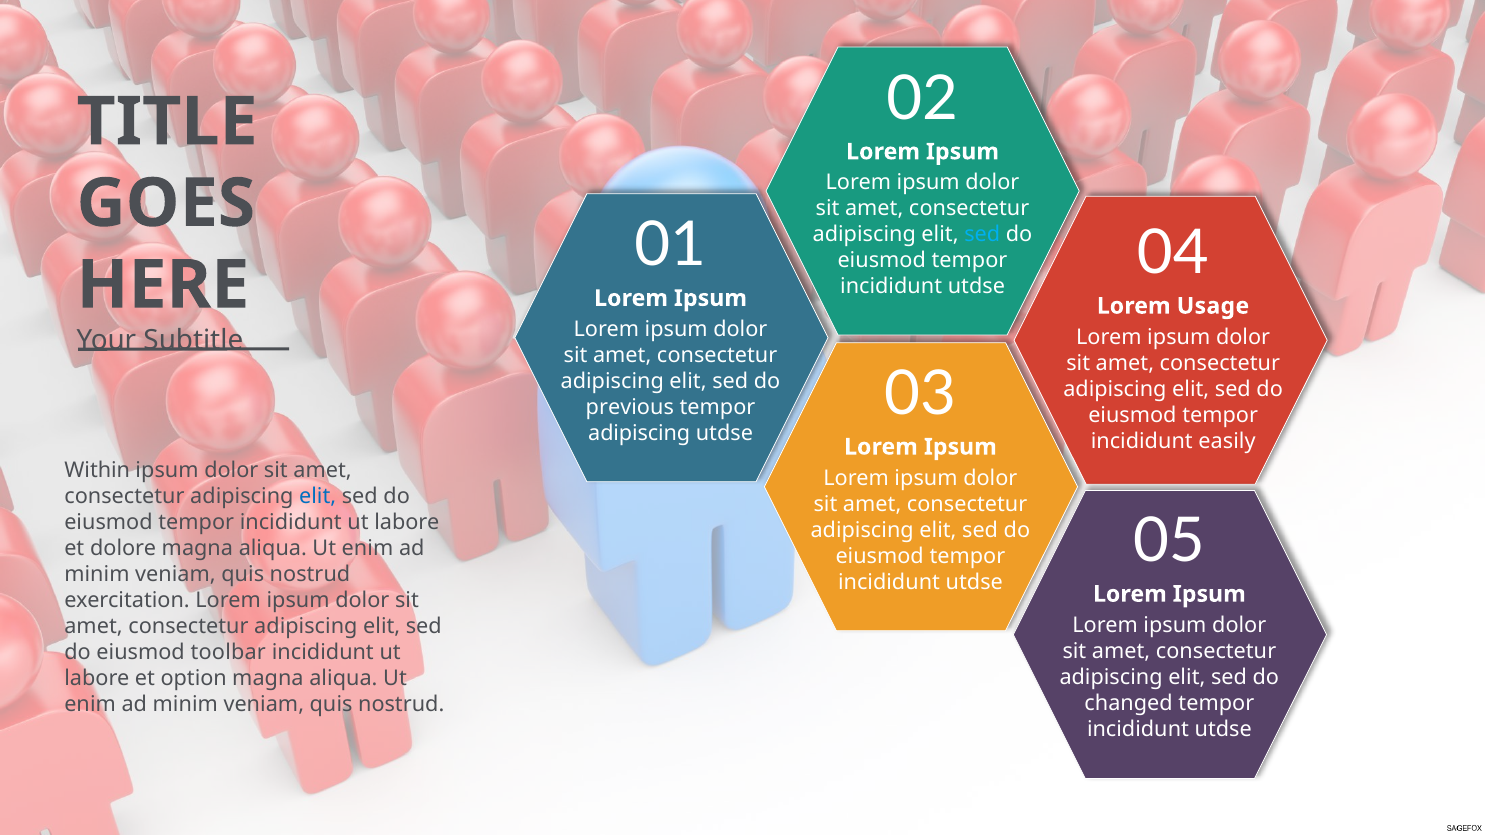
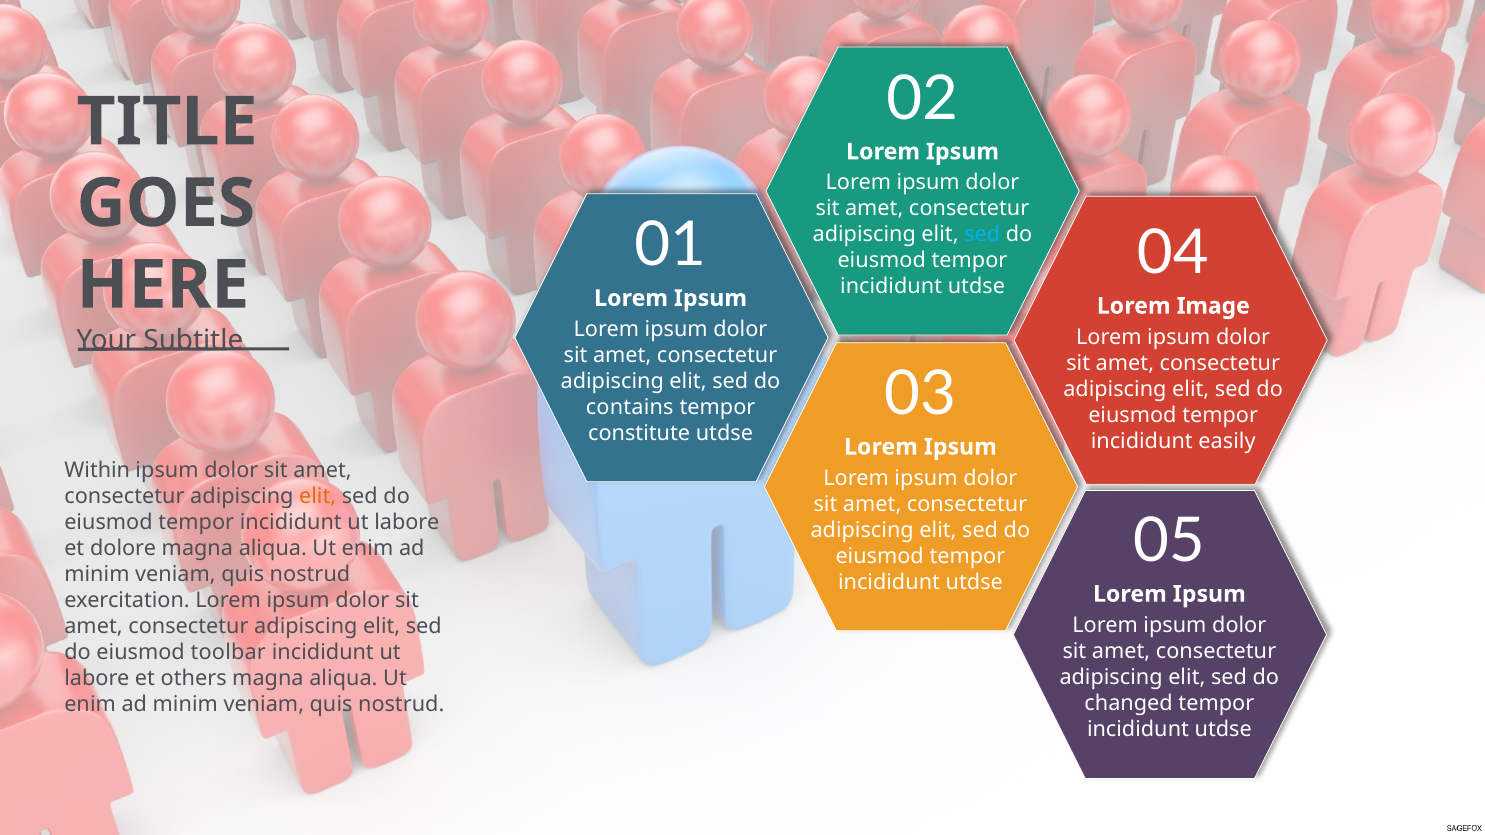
Usage: Usage -> Image
previous: previous -> contains
adipiscing at (639, 433): adipiscing -> constitute
elit at (318, 497) colour: blue -> orange
option: option -> others
